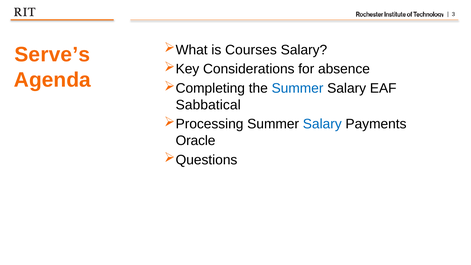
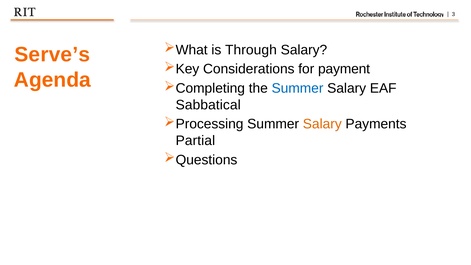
Courses: Courses -> Through
absence: absence -> payment
Salary at (322, 124) colour: blue -> orange
Oracle: Oracle -> Partial
